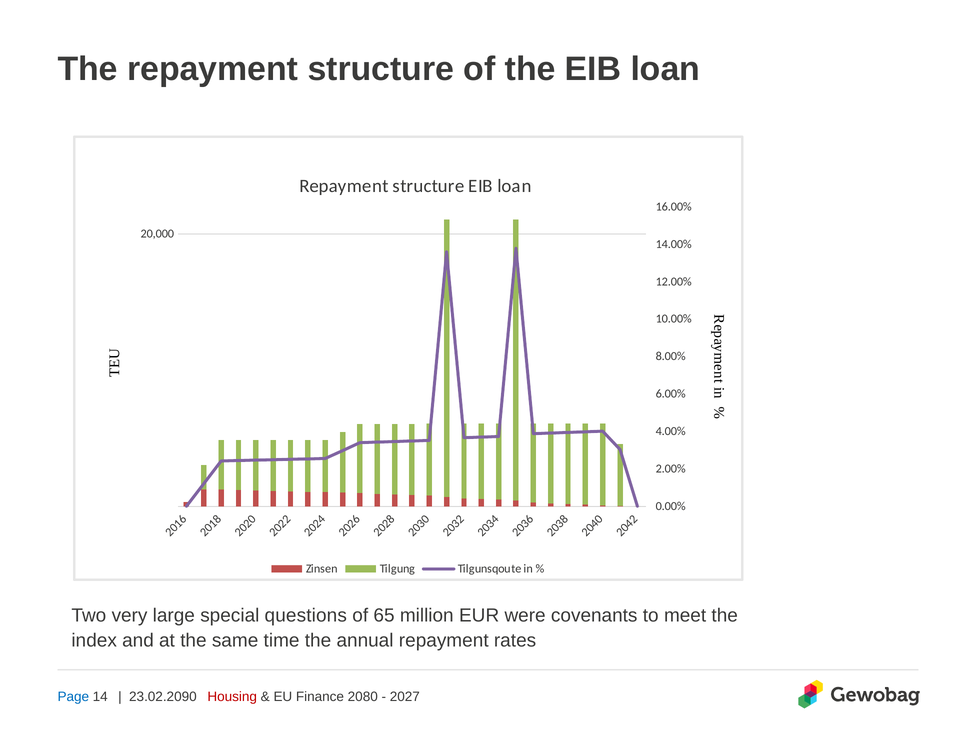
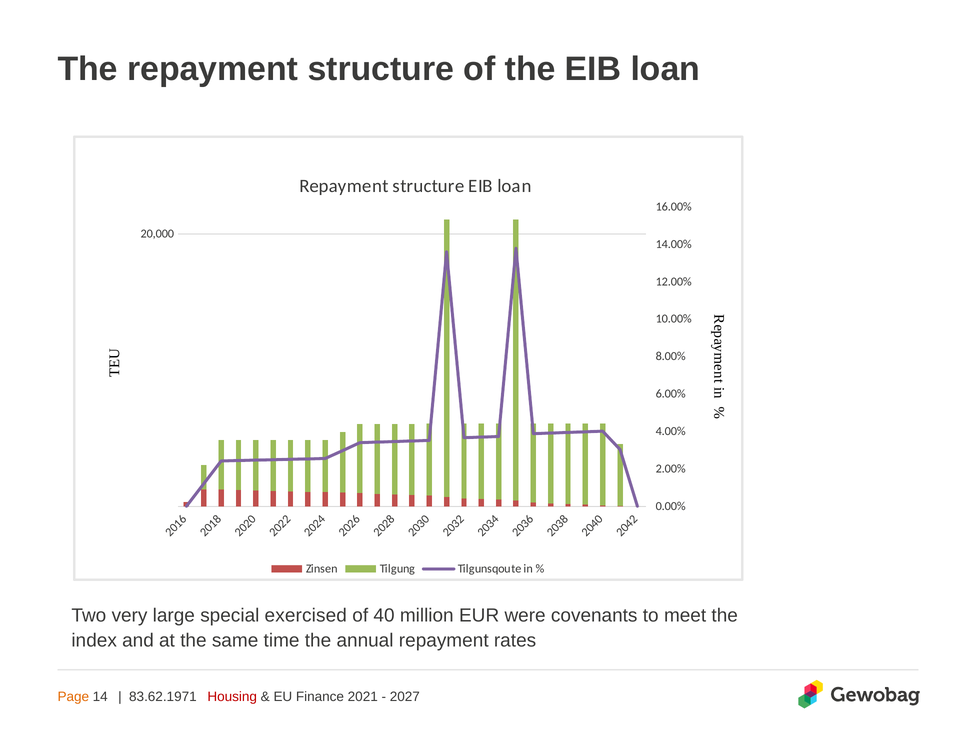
questions: questions -> exercised
65: 65 -> 40
2080: 2080 -> 2021
Page colour: blue -> orange
23.02.2090: 23.02.2090 -> 83.62.1971
